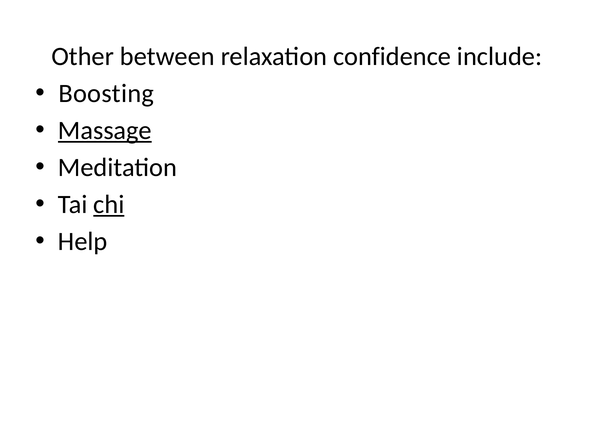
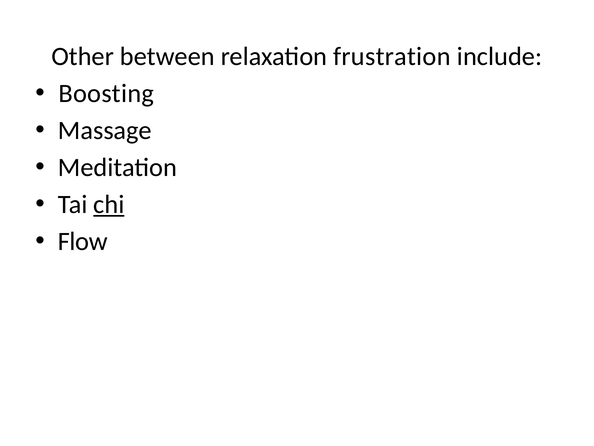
confidence: confidence -> frustration
Massage underline: present -> none
Help: Help -> Flow
